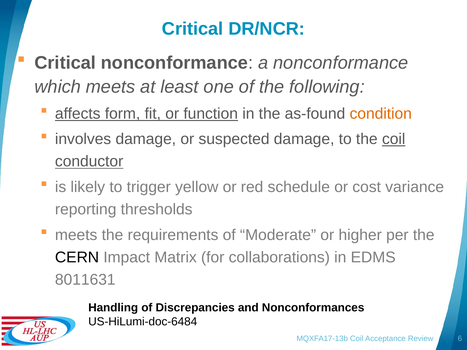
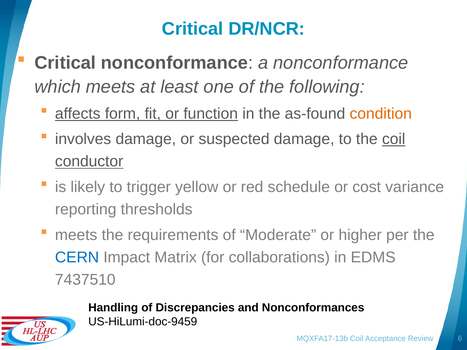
CERN colour: black -> blue
8011631: 8011631 -> 7437510
US-HiLumi-doc-6484: US-HiLumi-doc-6484 -> US-HiLumi-doc-9459
